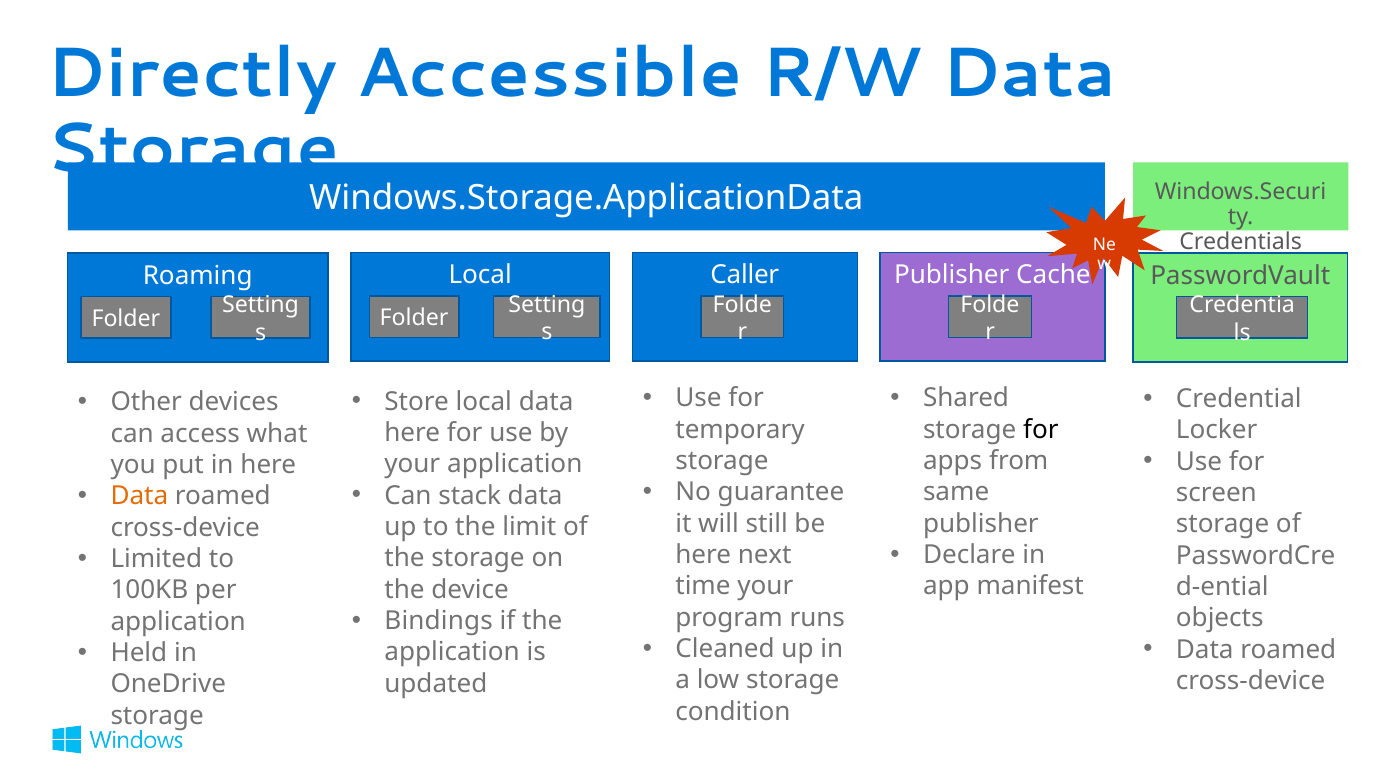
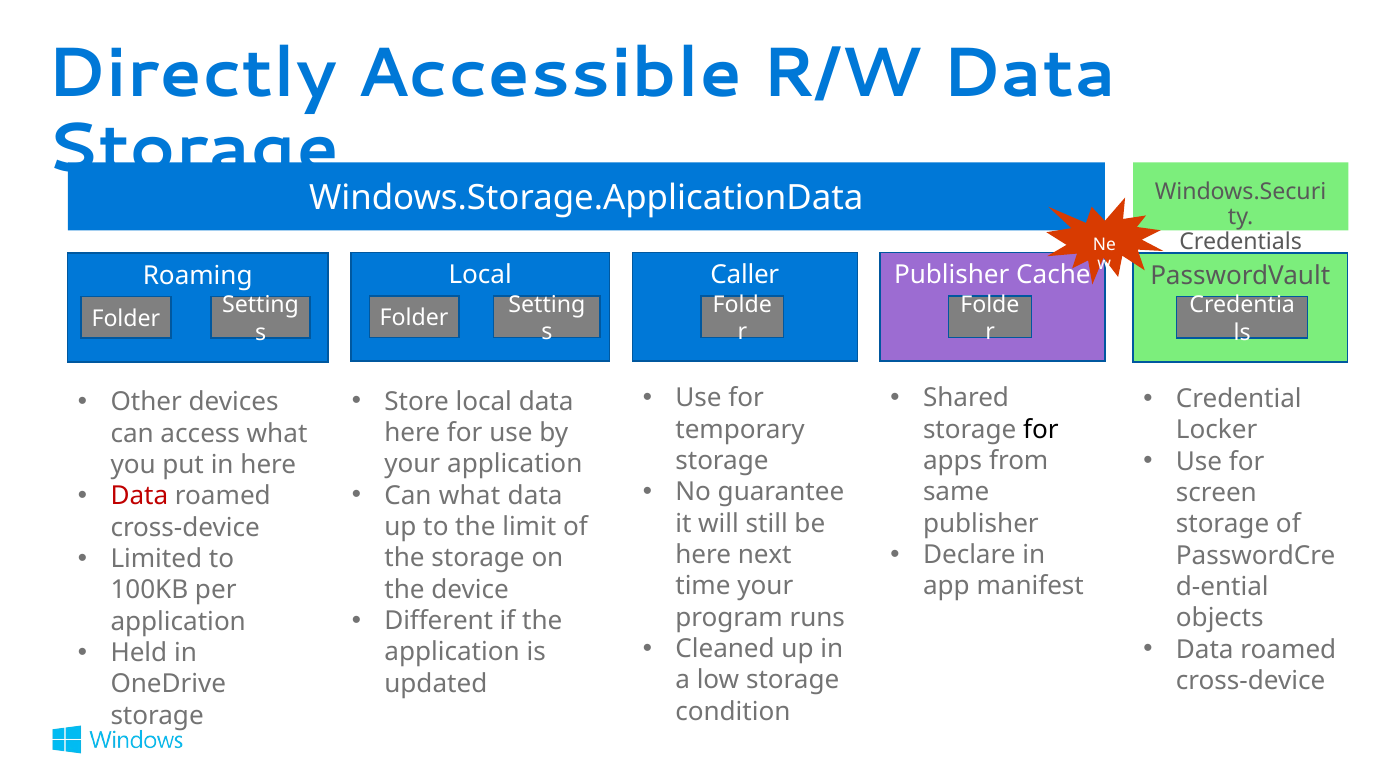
Can stack: stack -> what
Data at (139, 496) colour: orange -> red
Bindings: Bindings -> Different
